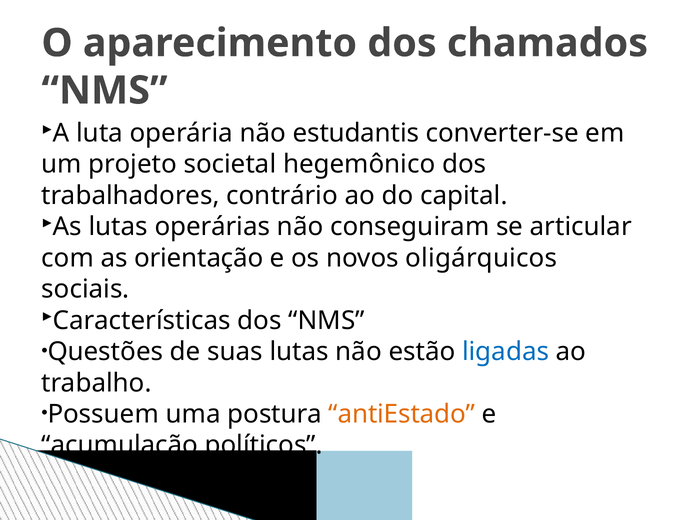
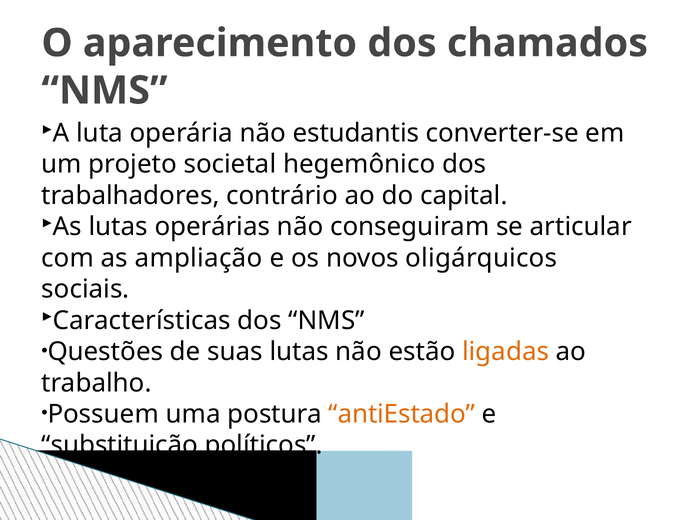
orientação: orientação -> ampliação
ligadas colour: blue -> orange
acumulação: acumulação -> substituição
